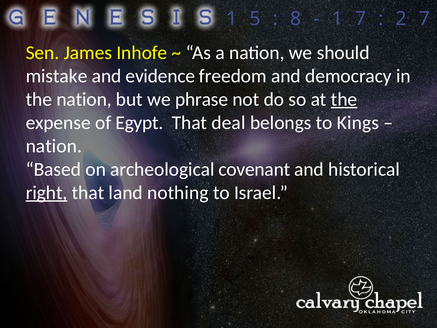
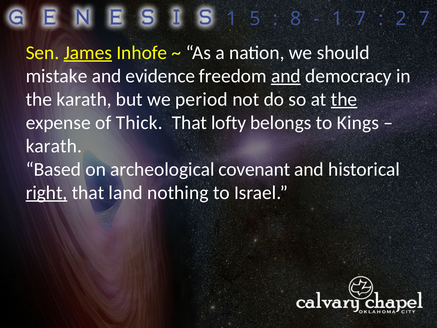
James underline: none -> present
and at (286, 76) underline: none -> present
the nation: nation -> karath
phrase: phrase -> period
Egypt: Egypt -> Thick
deal: deal -> lofty
nation at (54, 146): nation -> karath
